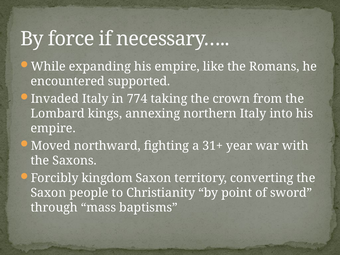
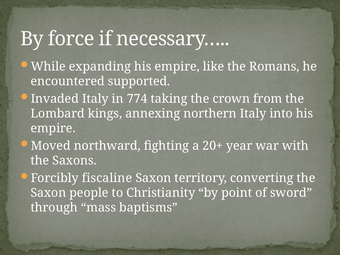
31+: 31+ -> 20+
kingdom: kingdom -> fiscaline
